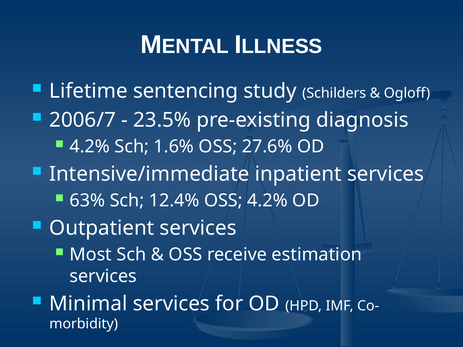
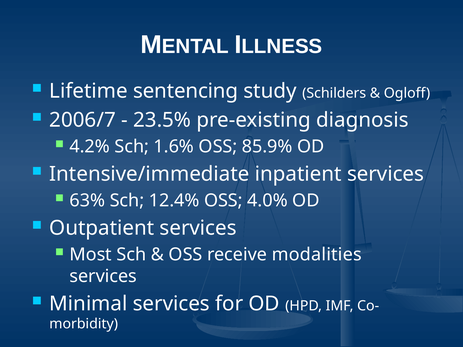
27.6%: 27.6% -> 85.9%
OSS 4.2%: 4.2% -> 4.0%
estimation: estimation -> modalities
